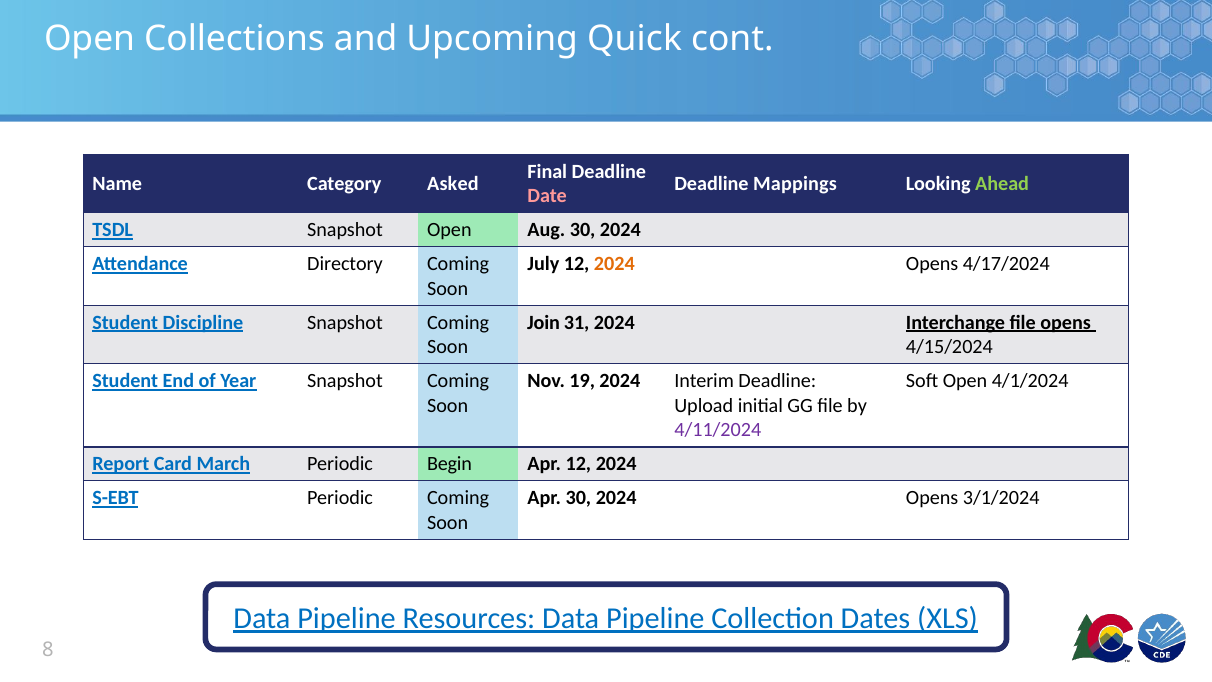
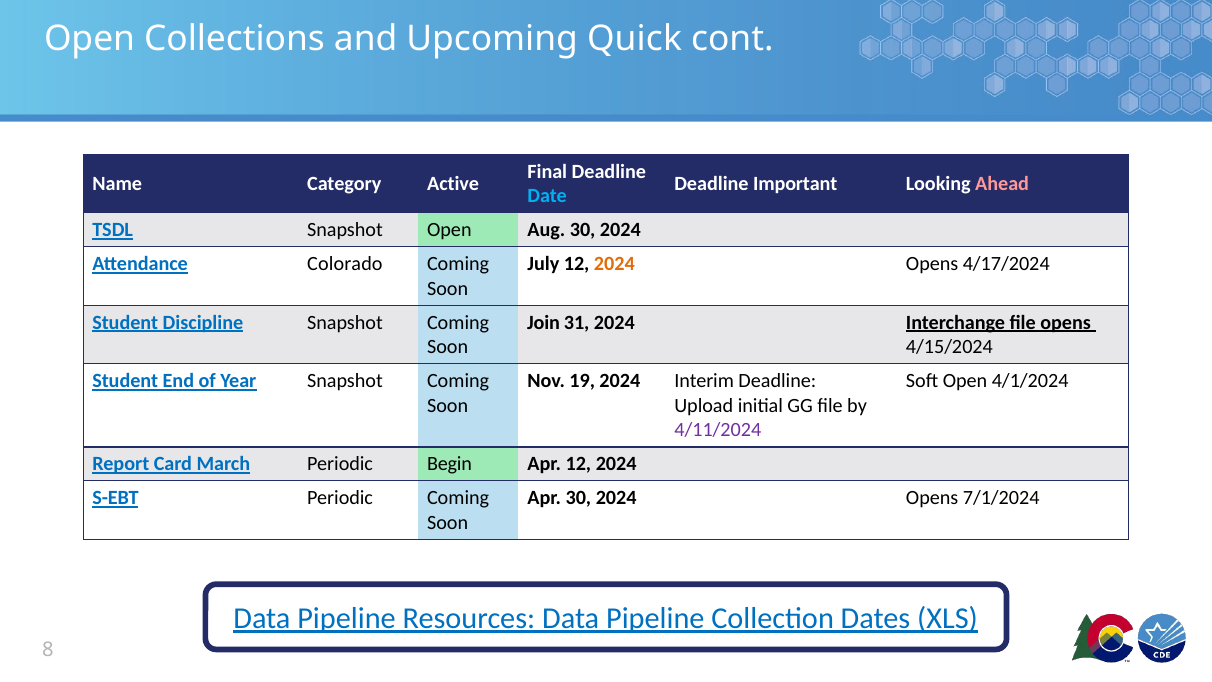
Asked: Asked -> Active
Mappings: Mappings -> Important
Ahead colour: light green -> pink
Date colour: pink -> light blue
Directory: Directory -> Colorado
3/1/2024: 3/1/2024 -> 7/1/2024
